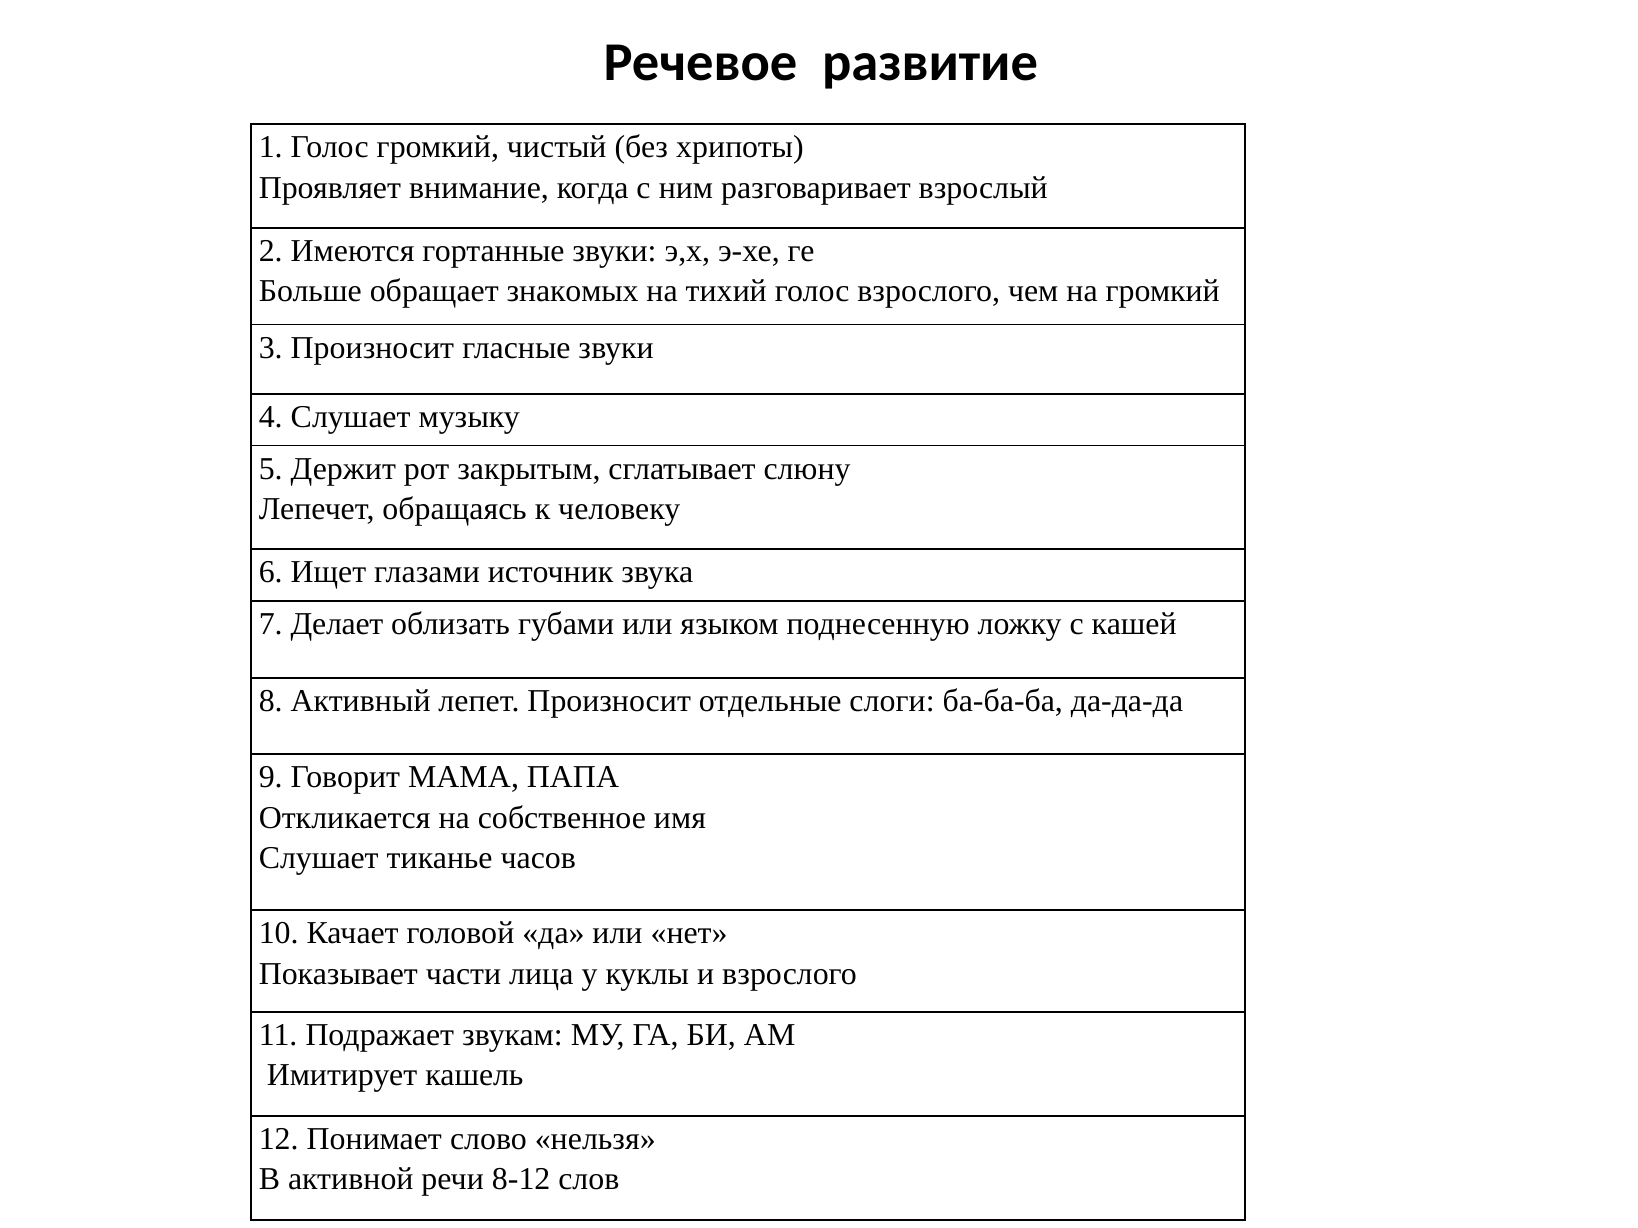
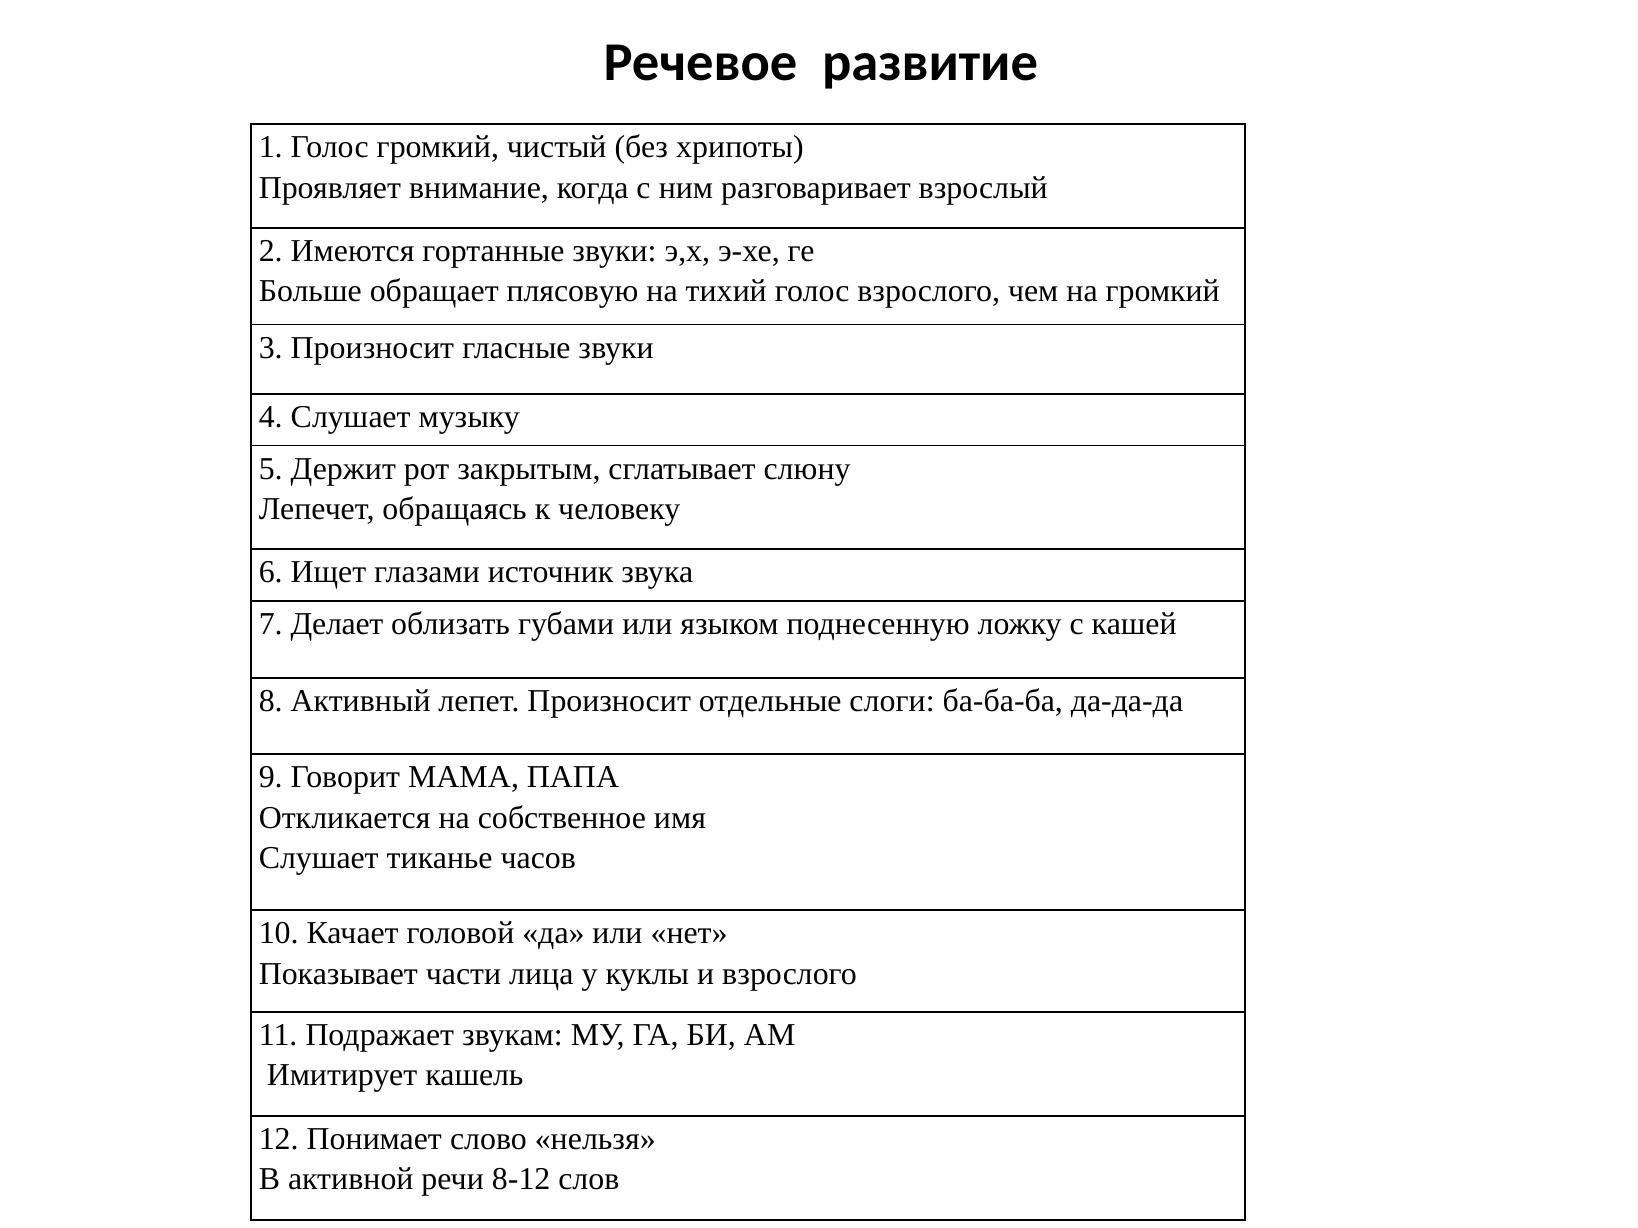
знакомых: знакомых -> плясовую
